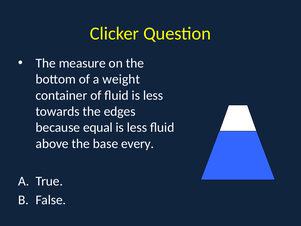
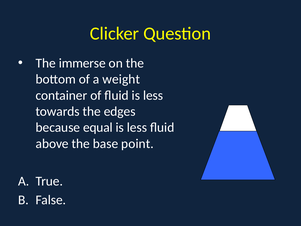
measure: measure -> immerse
every: every -> point
